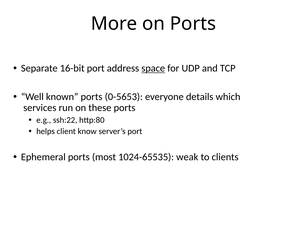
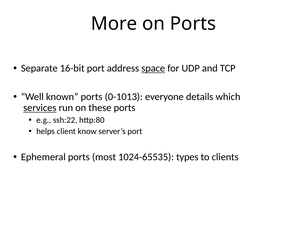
0-5653: 0-5653 -> 0-1013
services underline: none -> present
weak: weak -> types
